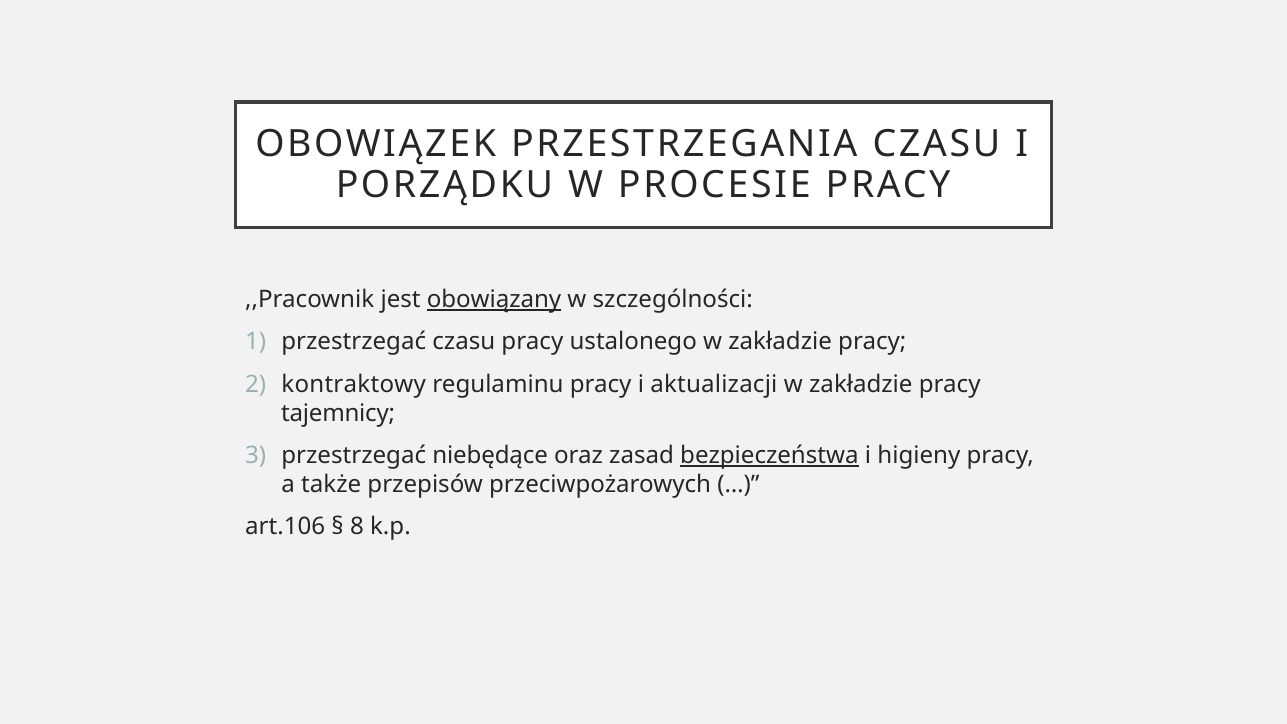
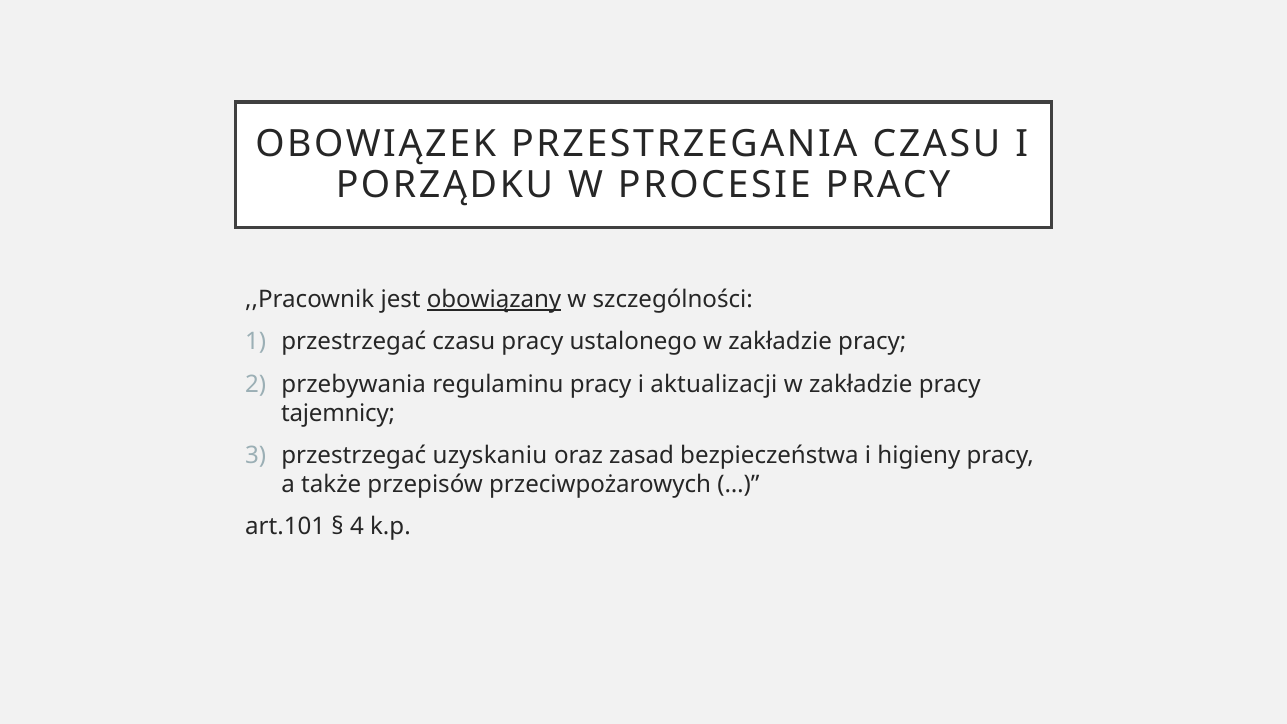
kontraktowy: kontraktowy -> przebywania
niebędące: niebędące -> uzyskaniu
bezpieczeństwa underline: present -> none
art.106: art.106 -> art.101
8: 8 -> 4
